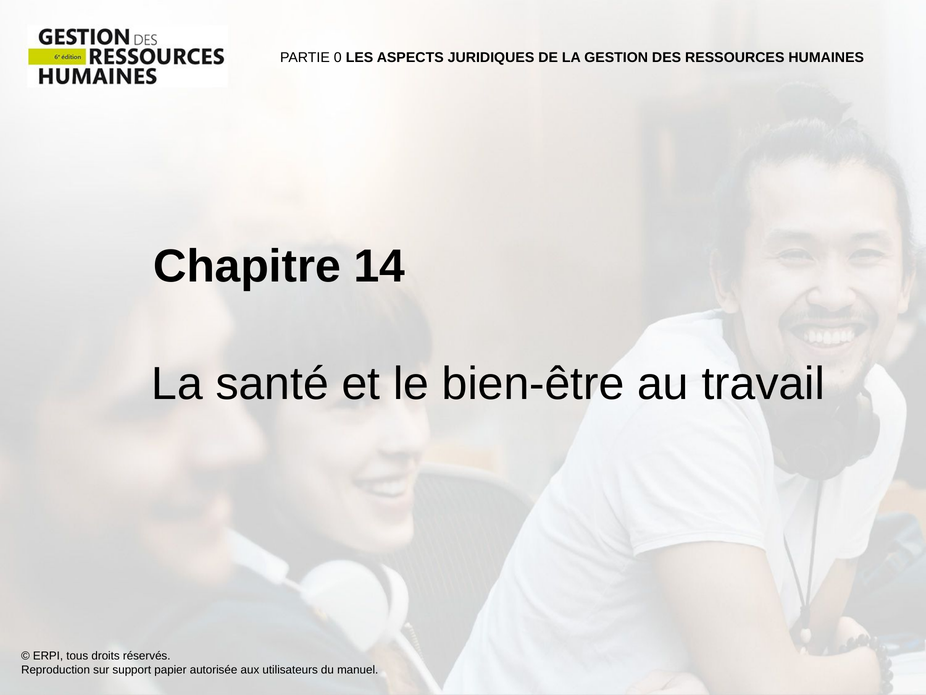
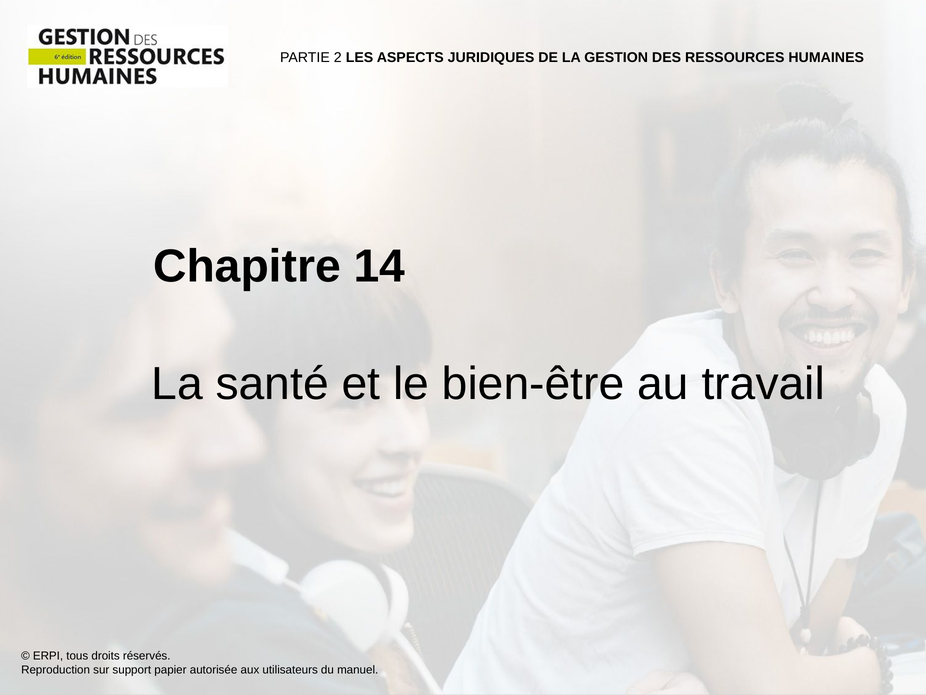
0: 0 -> 2
